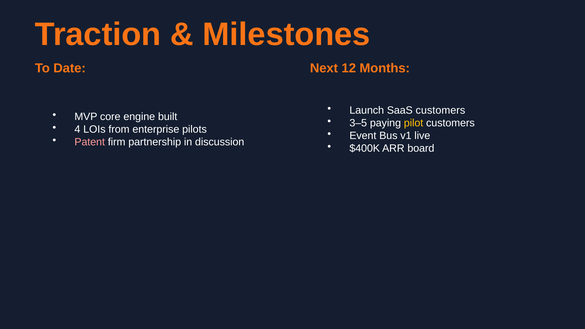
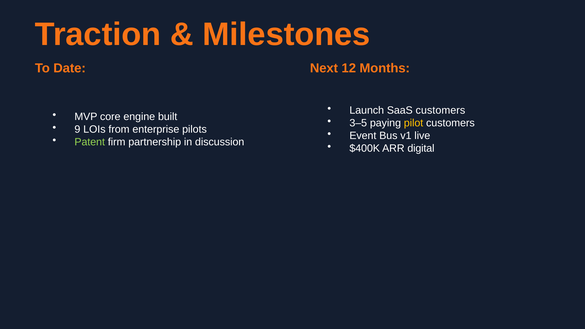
4: 4 -> 9
Patent colour: pink -> light green
board: board -> digital
